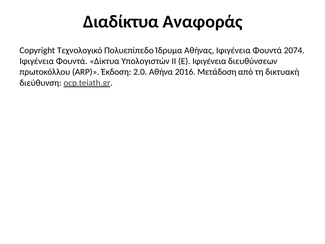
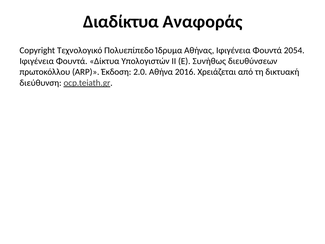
2074: 2074 -> 2054
Ε Ιφιγένεια: Ιφιγένεια -> Συνήθως
Μετάδοση: Μετάδοση -> Χρειάζεται
